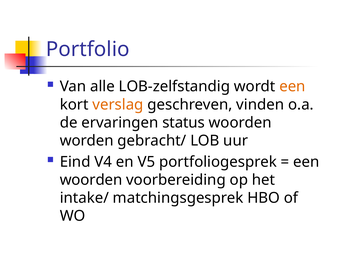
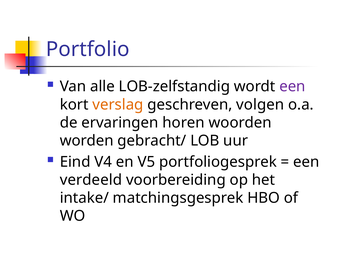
een at (292, 86) colour: orange -> purple
vinden: vinden -> volgen
status: status -> horen
woorden at (91, 180): woorden -> verdeeld
